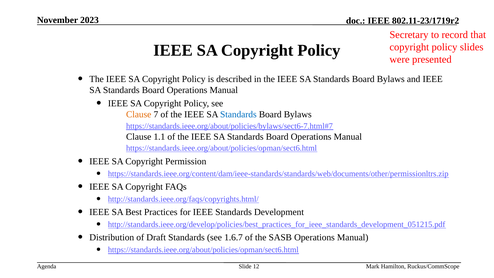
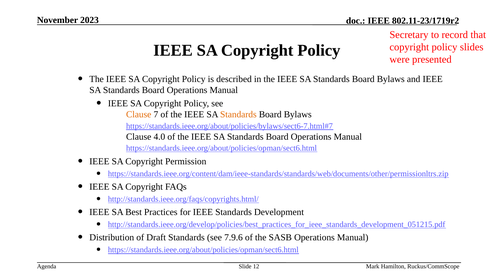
Standards at (238, 114) colour: blue -> orange
1.1: 1.1 -> 4.0
1.6.7: 1.6.7 -> 7.9.6
